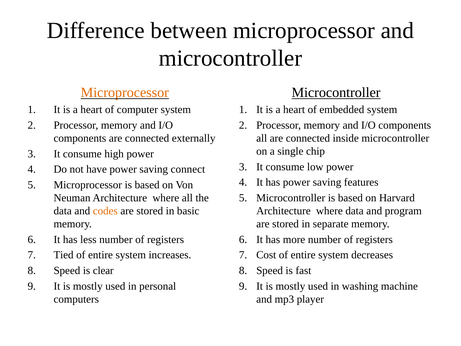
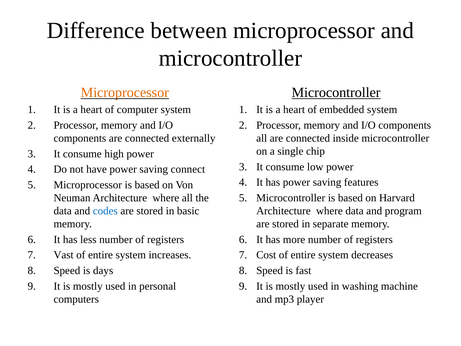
codes colour: orange -> blue
Tied: Tied -> Vast
clear: clear -> days
